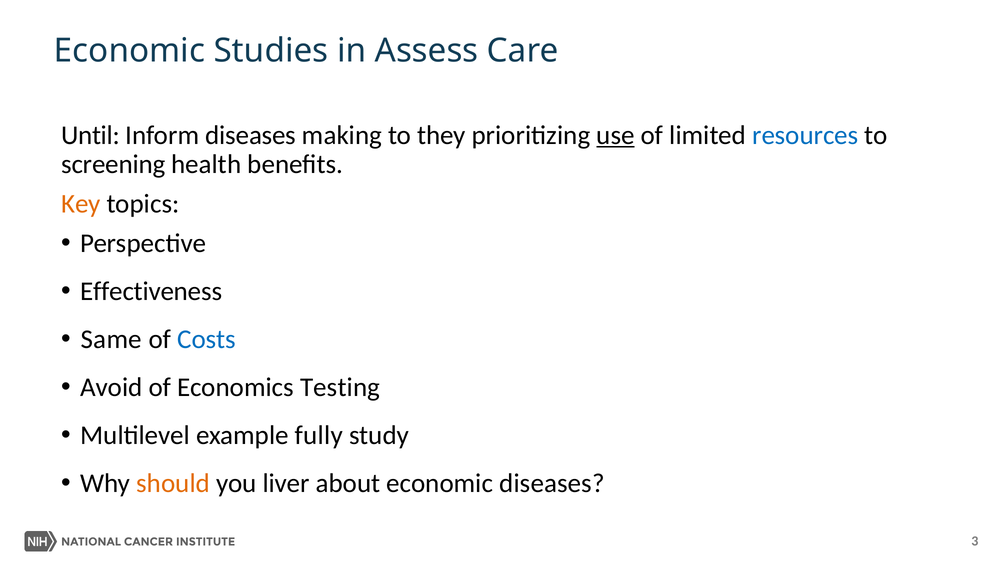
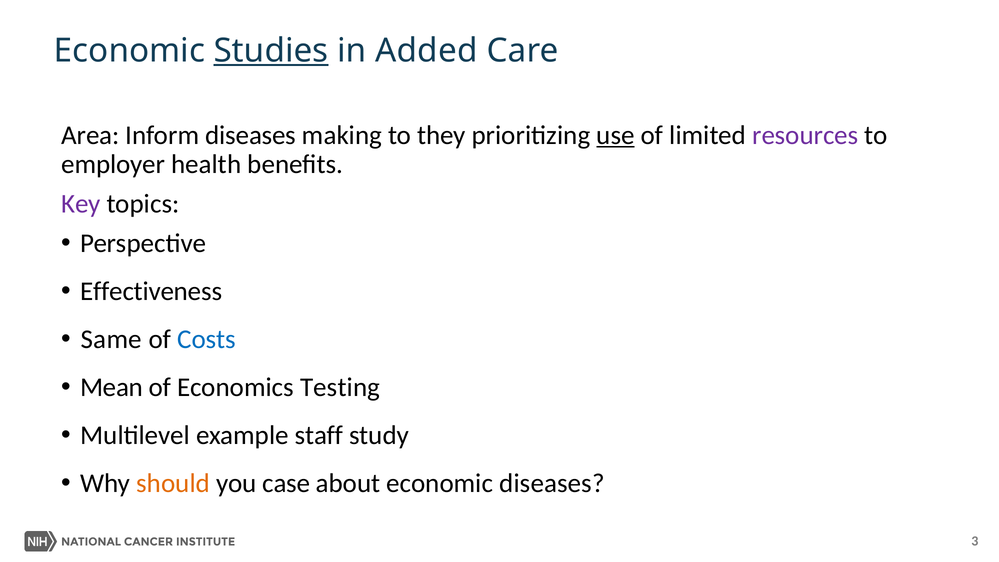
Studies underline: none -> present
Assess: Assess -> Added
Until: Until -> Area
resources colour: blue -> purple
screening: screening -> employer
Key colour: orange -> purple
Avoid: Avoid -> Mean
fully: fully -> staff
liver: liver -> case
